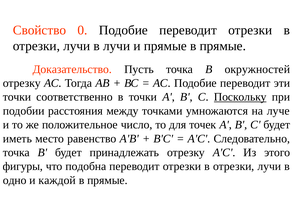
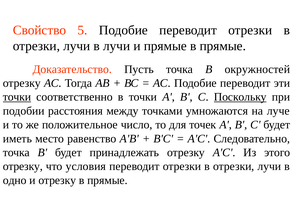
0: 0 -> 5
точки at (17, 97) underline: none -> present
фигуры at (23, 167): фигуры -> отрезку
подобна: подобна -> условия
и каждой: каждой -> отрезку
